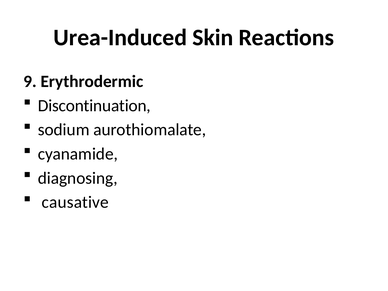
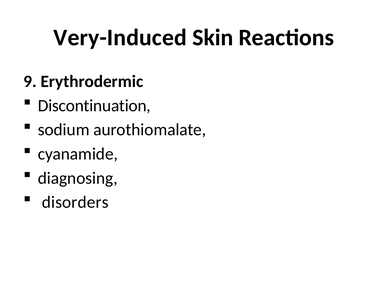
Urea-Induced: Urea-Induced -> Very-Induced
causative: causative -> disorders
